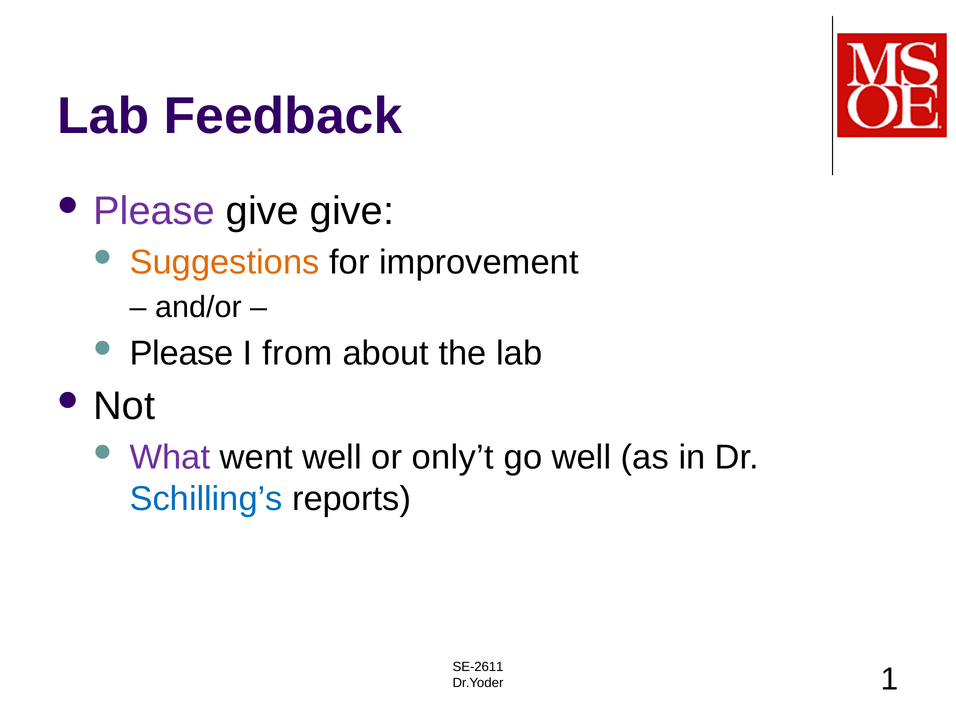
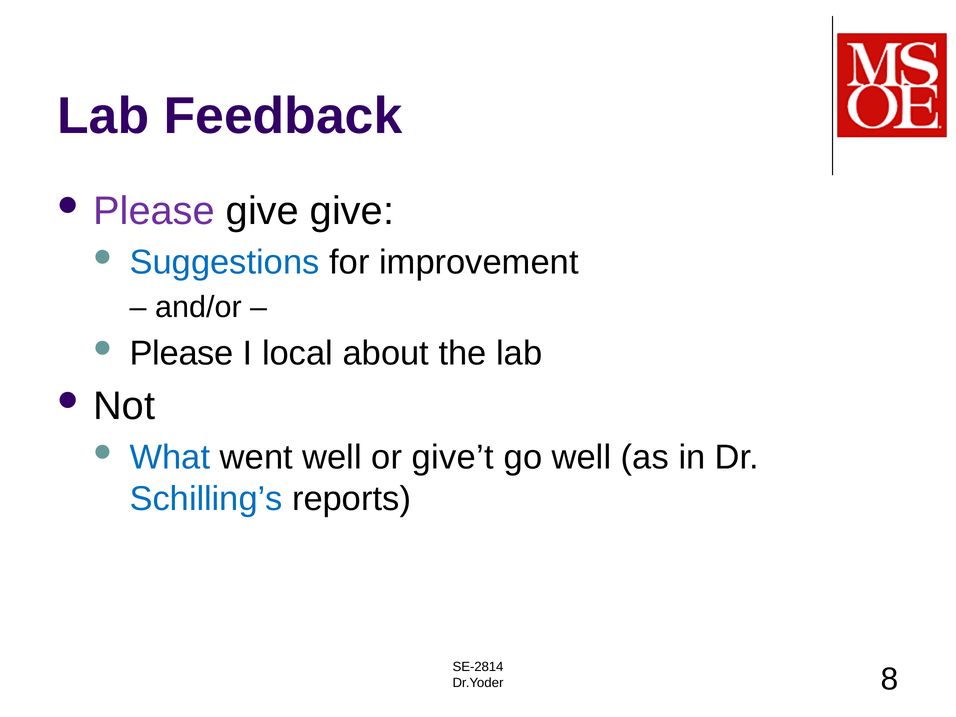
Suggestions colour: orange -> blue
from: from -> local
What colour: purple -> blue
only’t: only’t -> give’t
SE-2611: SE-2611 -> SE-2814
1: 1 -> 8
